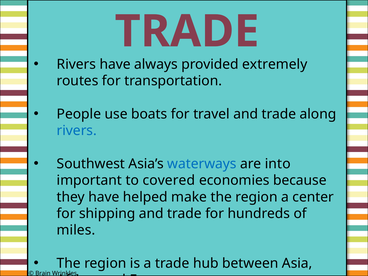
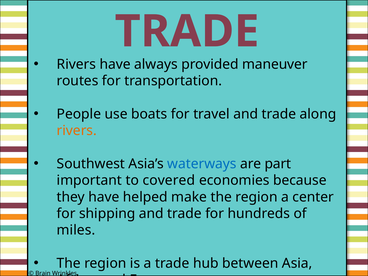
extremely: extremely -> maneuver
rivers at (77, 131) colour: blue -> orange
into: into -> part
